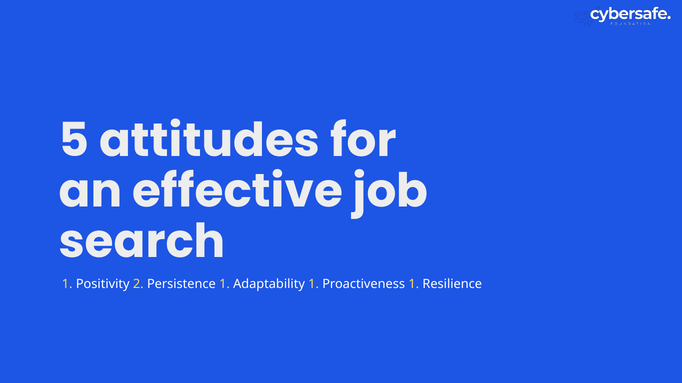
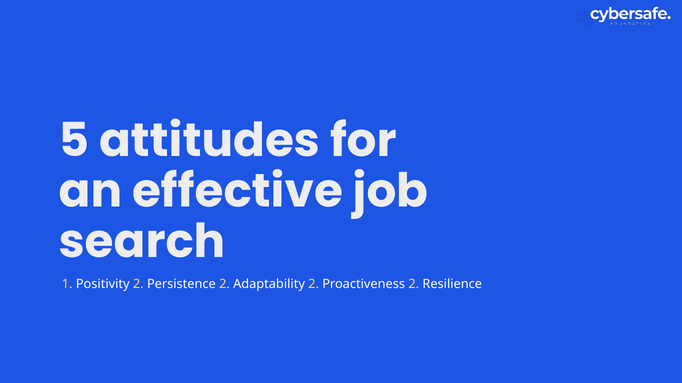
1 at (224, 284): 1 -> 2
Adaptability 1: 1 -> 2
Proactiveness 1: 1 -> 2
